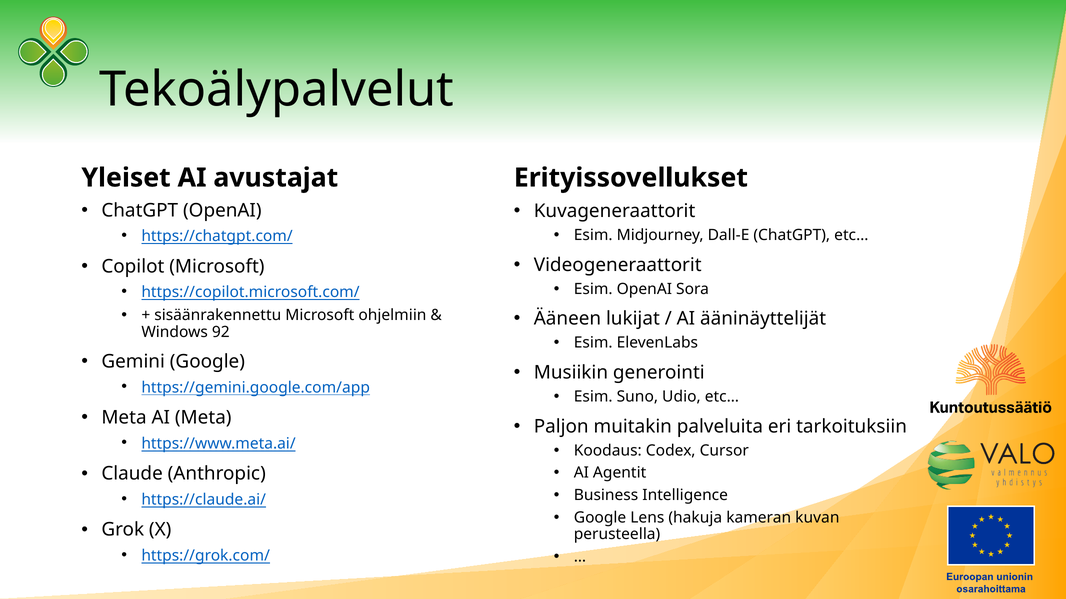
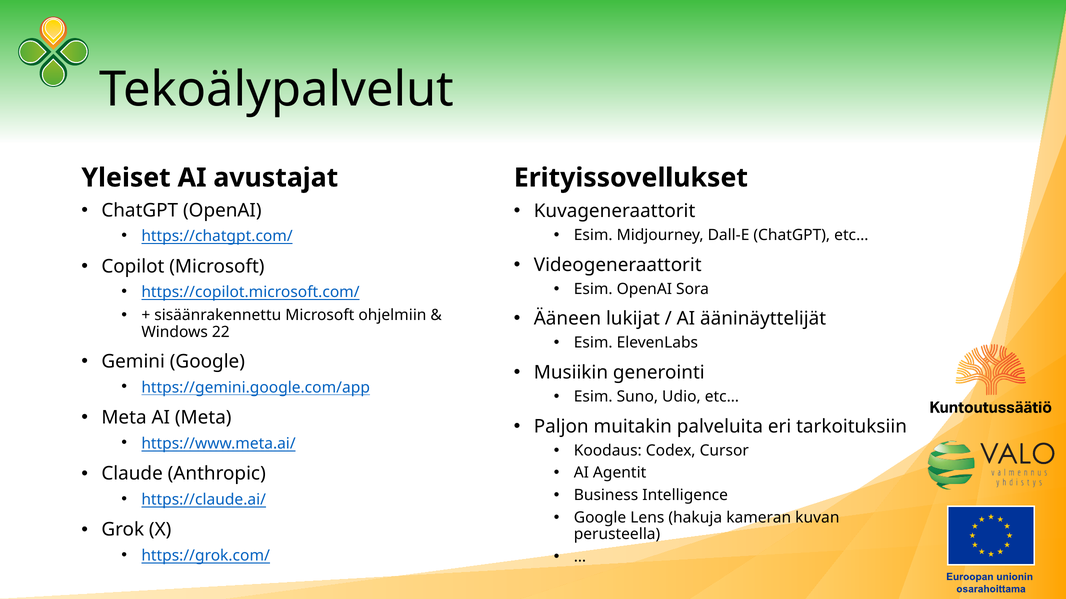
92: 92 -> 22
